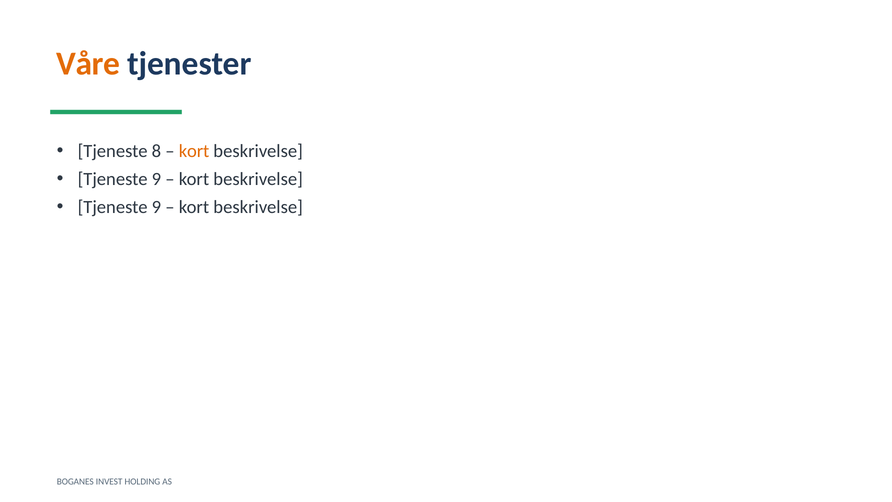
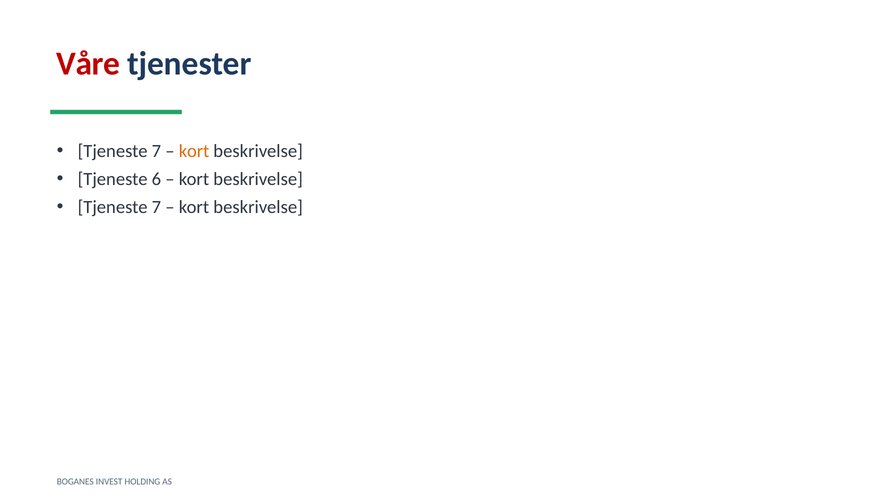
Våre colour: orange -> red
8 at (156, 151): 8 -> 7
9 at (156, 179): 9 -> 6
9 at (156, 207): 9 -> 7
